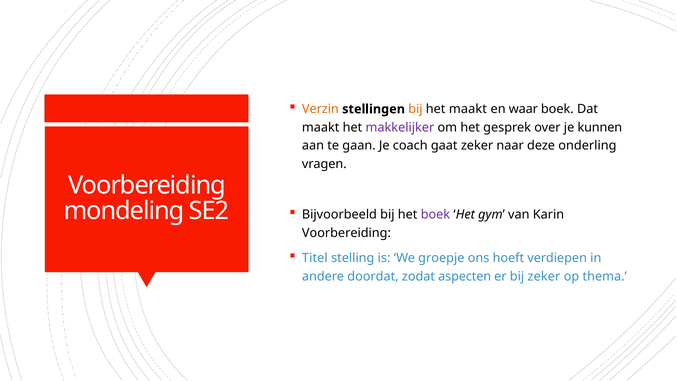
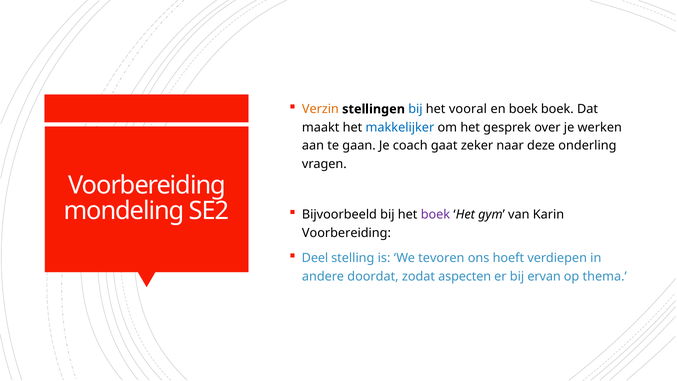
bij at (415, 109) colour: orange -> blue
het maakt: maakt -> vooral
en waar: waar -> boek
makkelijker colour: purple -> blue
kunnen: kunnen -> werken
Titel: Titel -> Deel
groepje: groepje -> tevoren
bij zeker: zeker -> ervan
